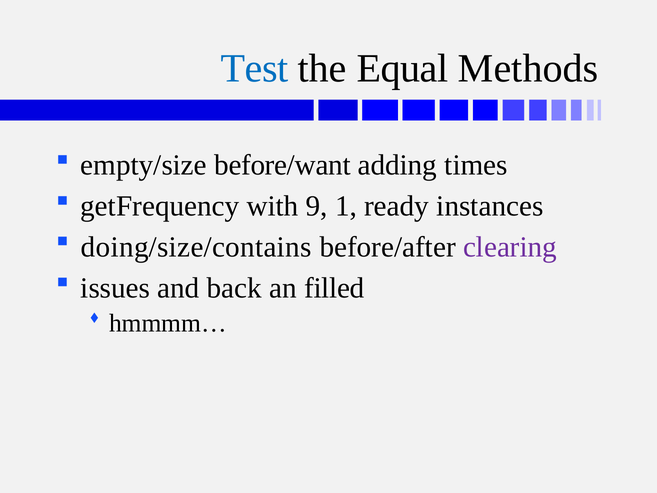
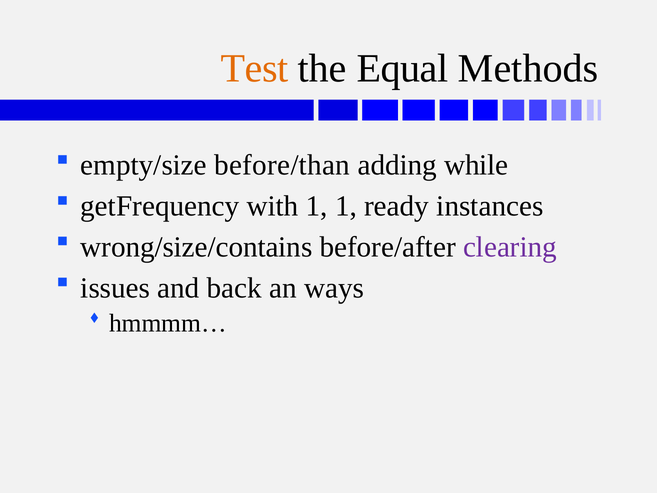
Test colour: blue -> orange
before/want: before/want -> before/than
times: times -> while
with 9: 9 -> 1
doing/size/contains: doing/size/contains -> wrong/size/contains
filled: filled -> ways
